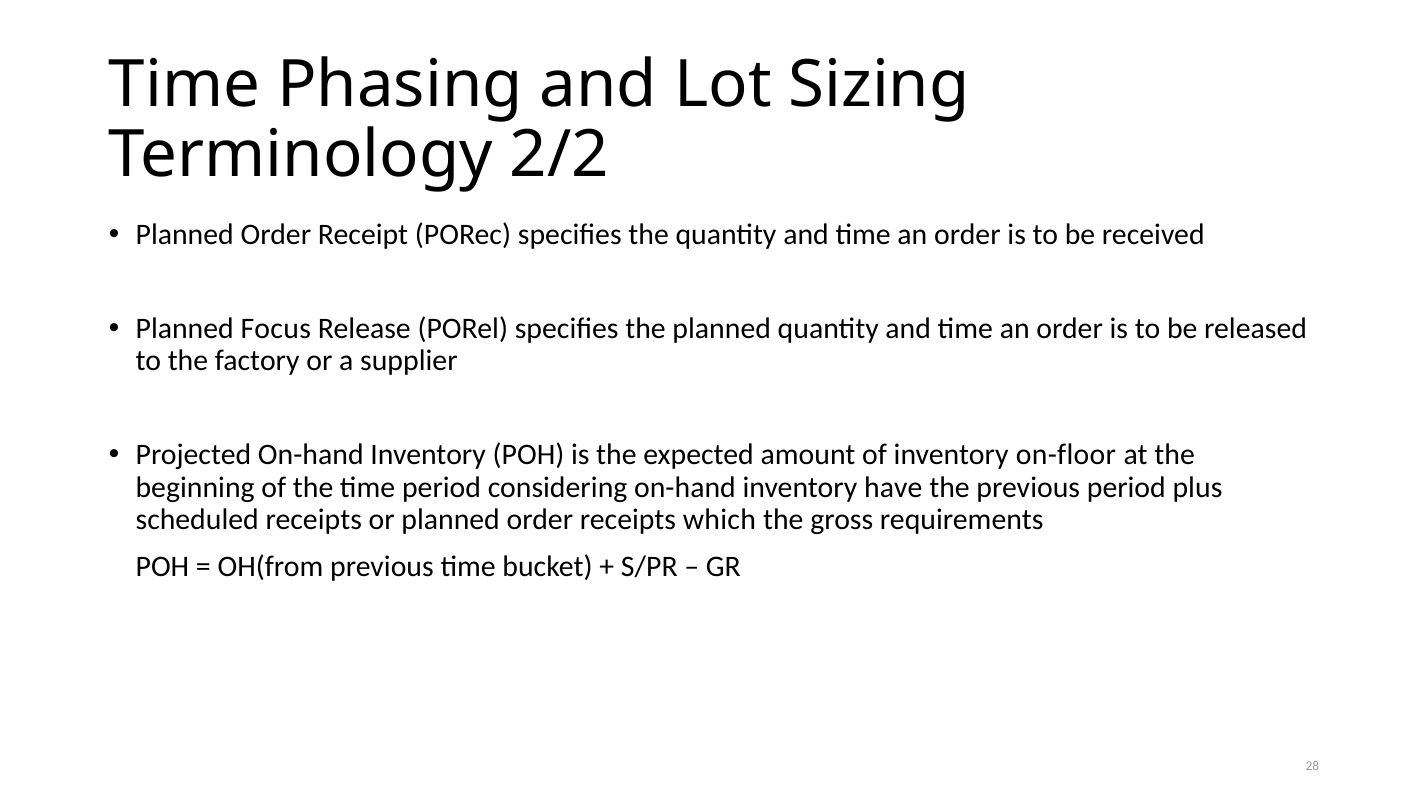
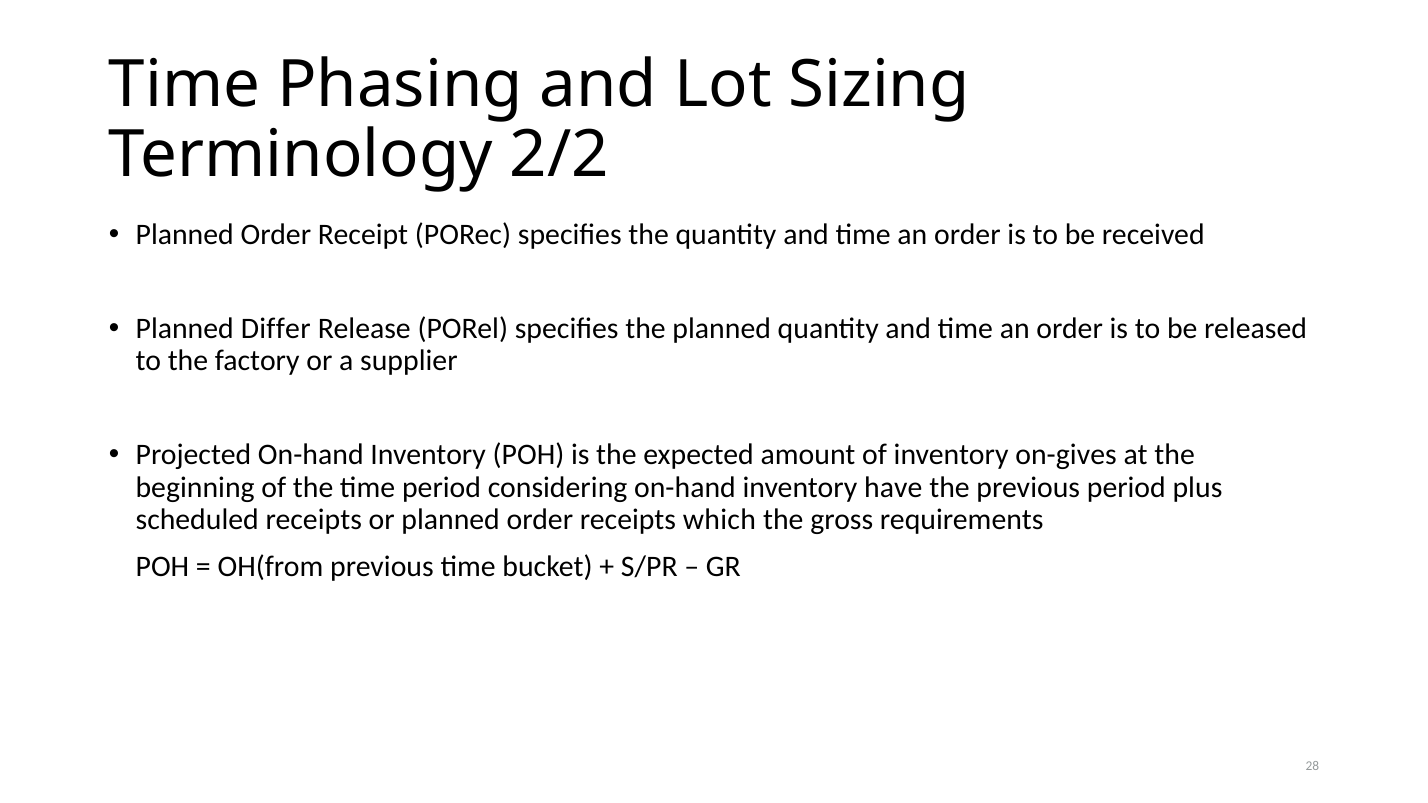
Focus: Focus -> Differ
on-floor: on-floor -> on-gives
